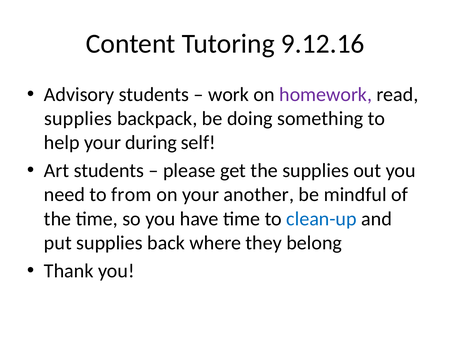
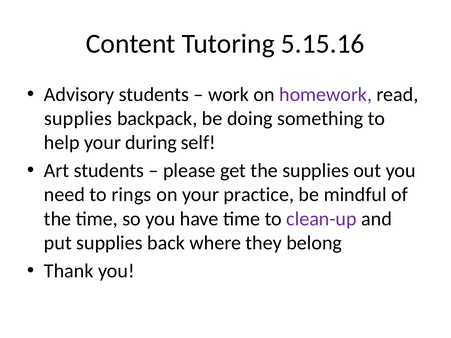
9.12.16: 9.12.16 -> 5.15.16
from: from -> rings
another: another -> practice
clean-up colour: blue -> purple
